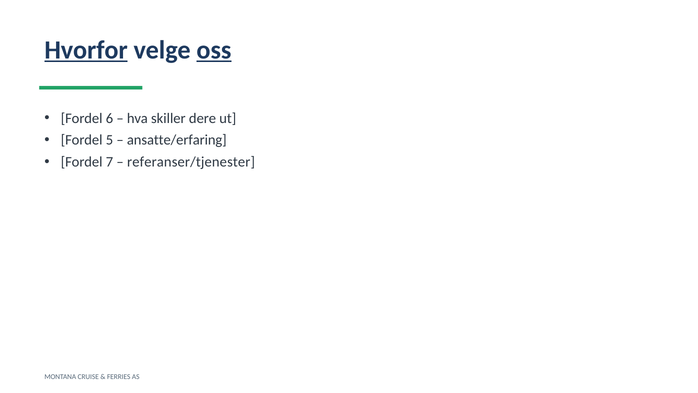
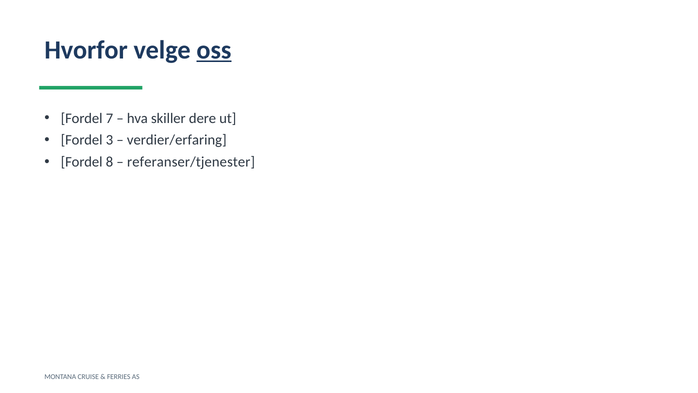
Hvorfor underline: present -> none
6: 6 -> 7
5: 5 -> 3
ansatte/erfaring: ansatte/erfaring -> verdier/erfaring
7: 7 -> 8
